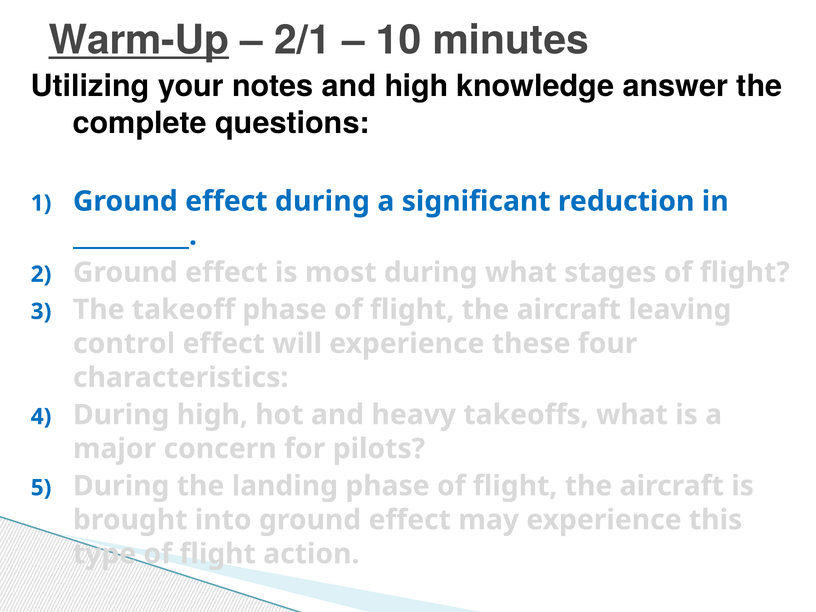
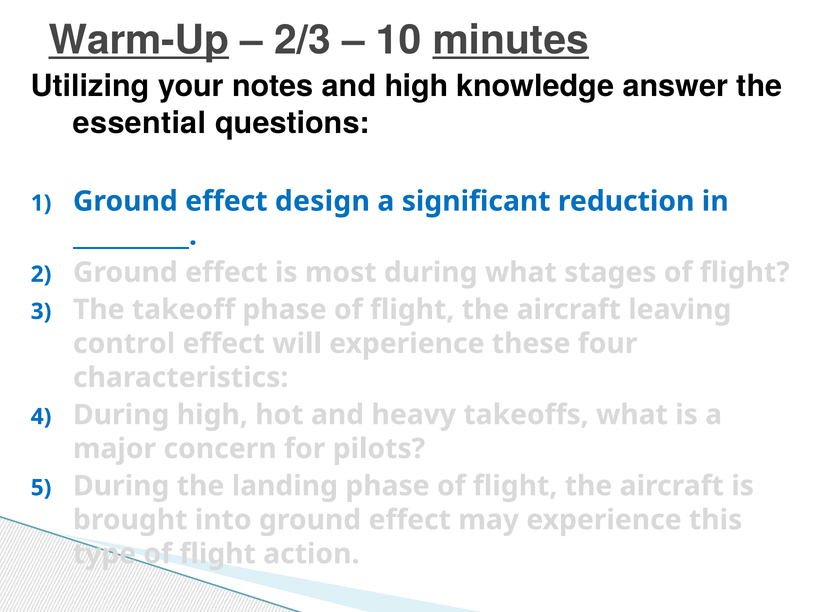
2/1: 2/1 -> 2/3
minutes underline: none -> present
complete: complete -> essential
effect during: during -> design
